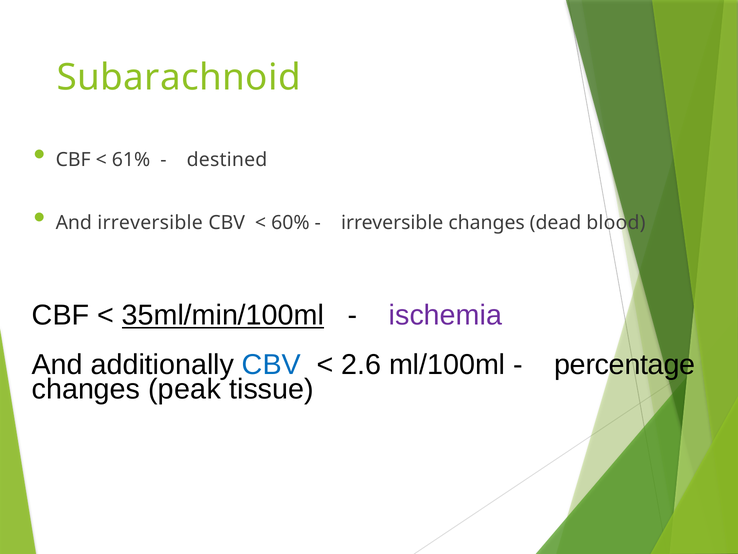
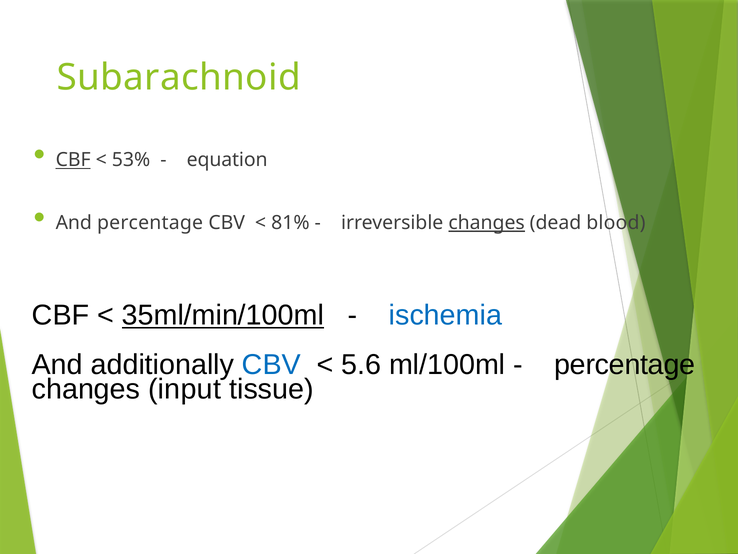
CBF at (73, 160) underline: none -> present
61%: 61% -> 53%
destined: destined -> equation
And irreversible: irreversible -> percentage
60%: 60% -> 81%
changes at (487, 223) underline: none -> present
ischemia colour: purple -> blue
2.6: 2.6 -> 5.6
peak: peak -> input
